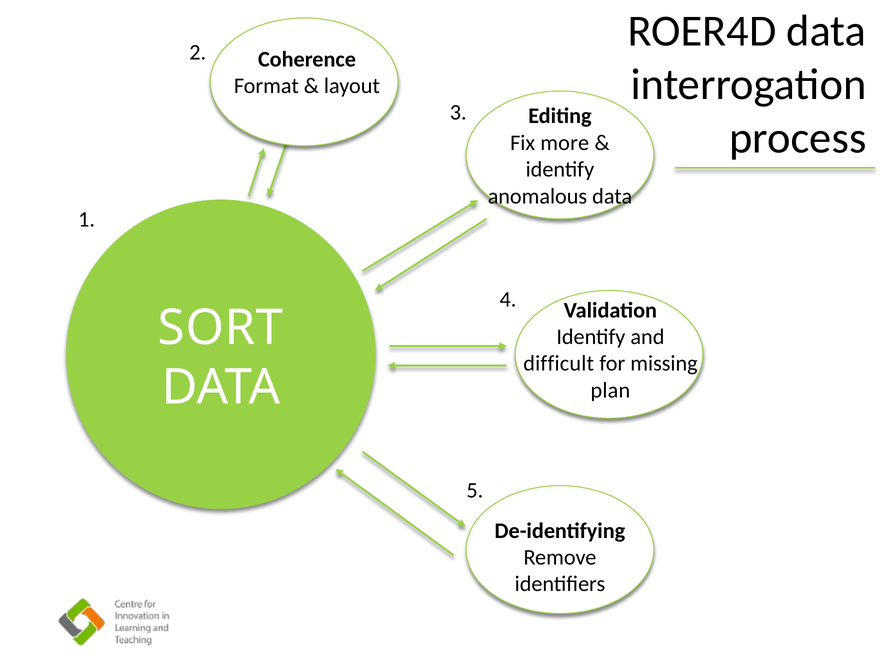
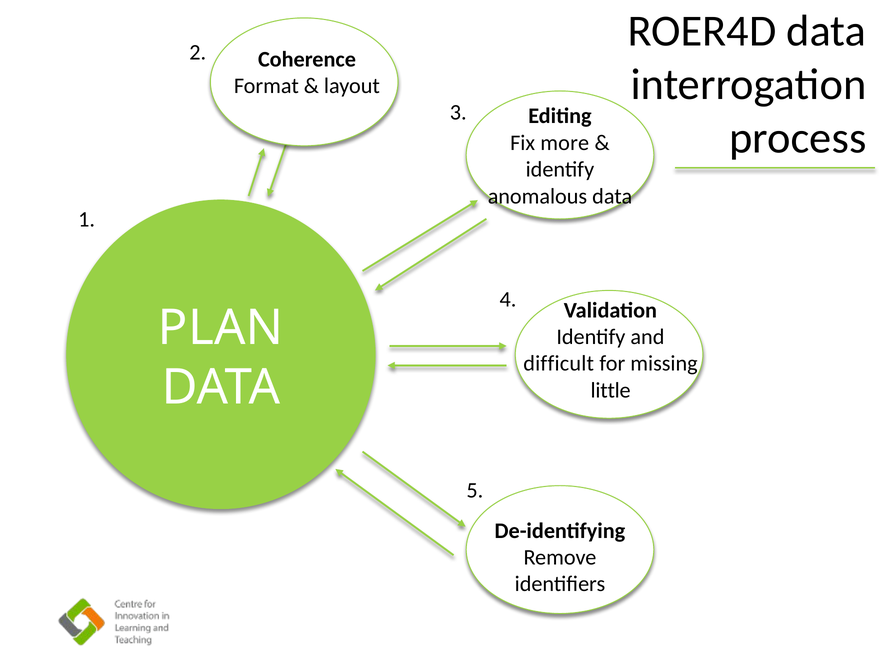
SORT: SORT -> PLAN
plan: plan -> little
